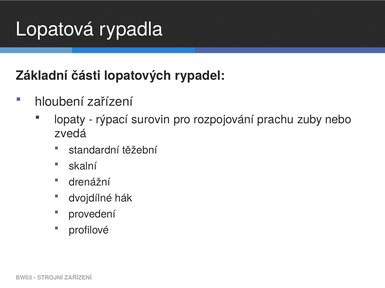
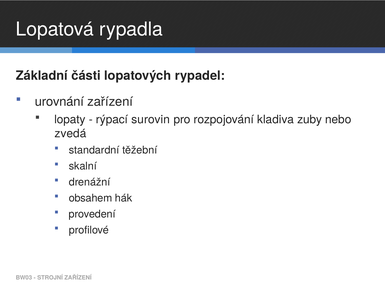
hloubení: hloubení -> urovnání
prachu: prachu -> kladiva
dvojdílné: dvojdílné -> obsahem
